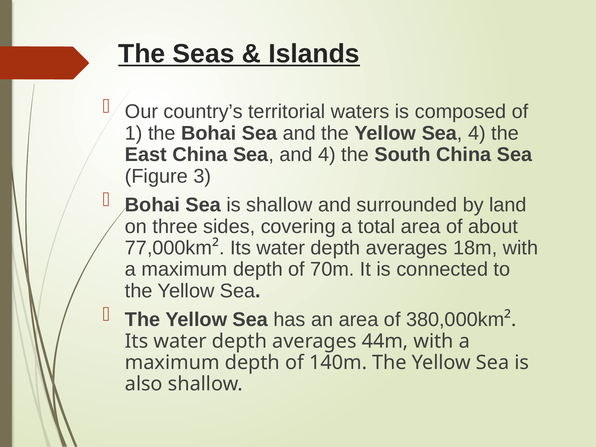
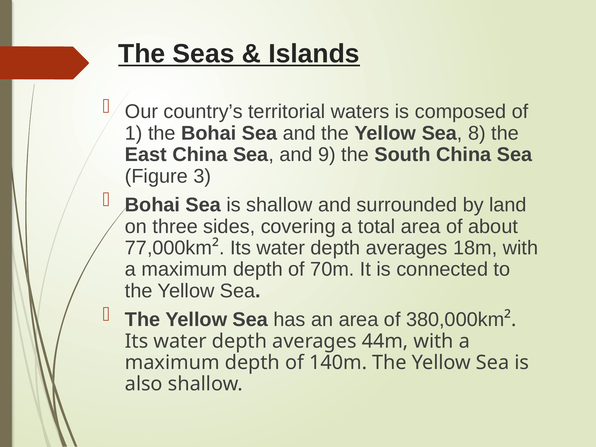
Sea 4: 4 -> 8
and 4: 4 -> 9
